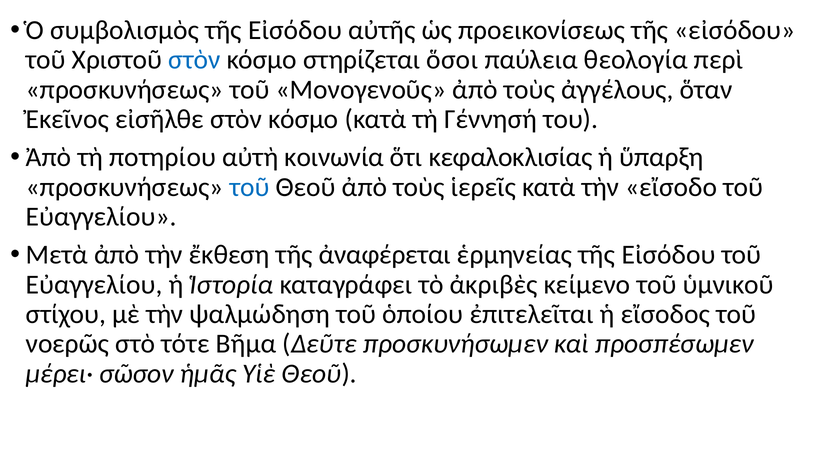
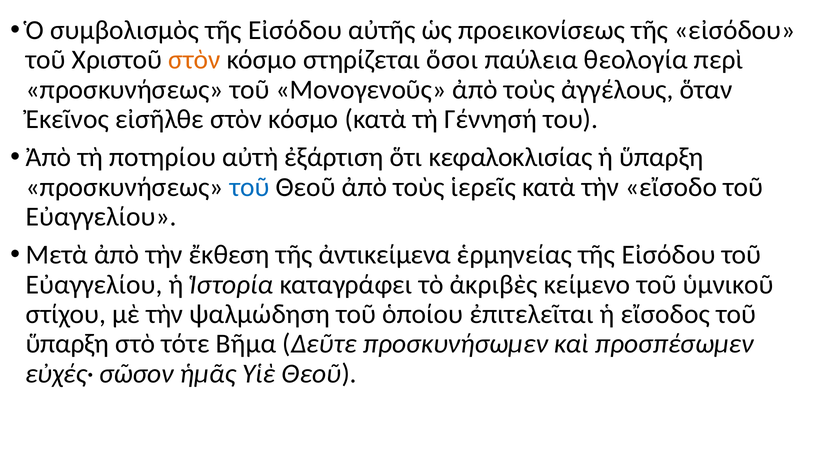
στὸν at (194, 60) colour: blue -> orange
κοινωνία: κοινωνία -> ἐξάρτιση
ἀναφέρεται: ἀναφέρεται -> ἀντικείμενα
νοερῶς at (67, 344): νοερῶς -> ὕπαρξη
μέρει·: μέρει· -> εὐχές·
